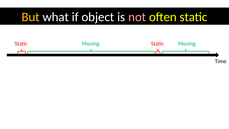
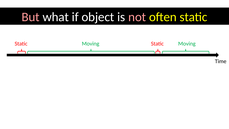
But colour: yellow -> pink
